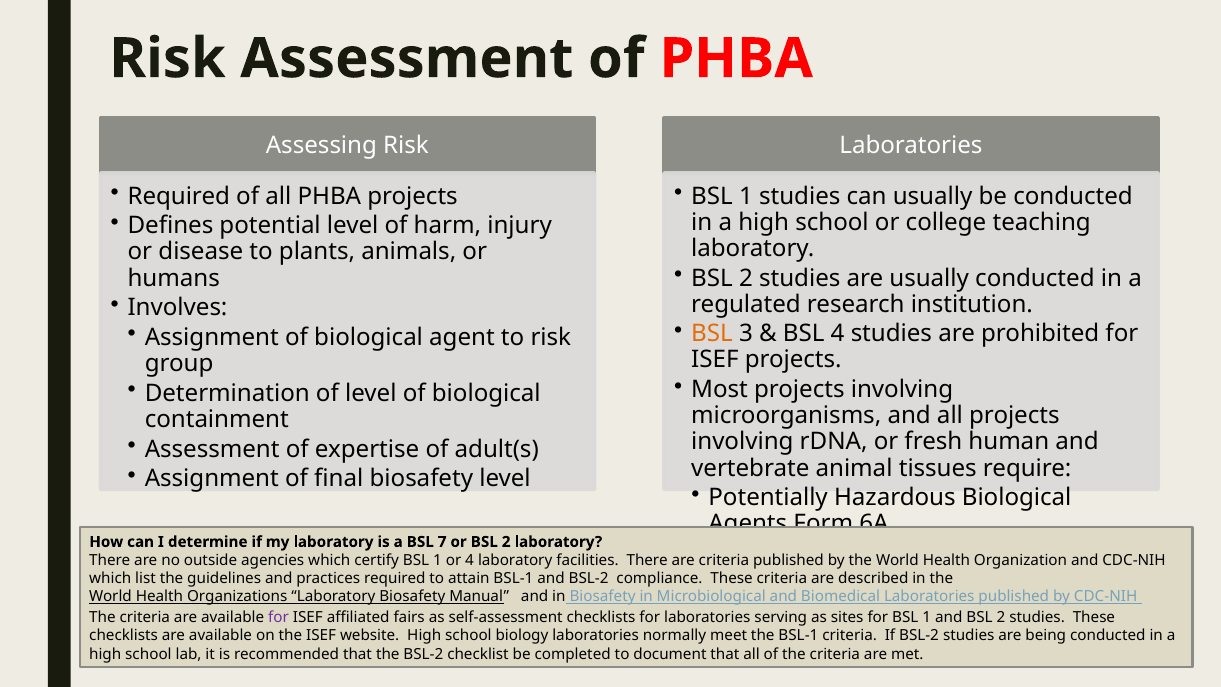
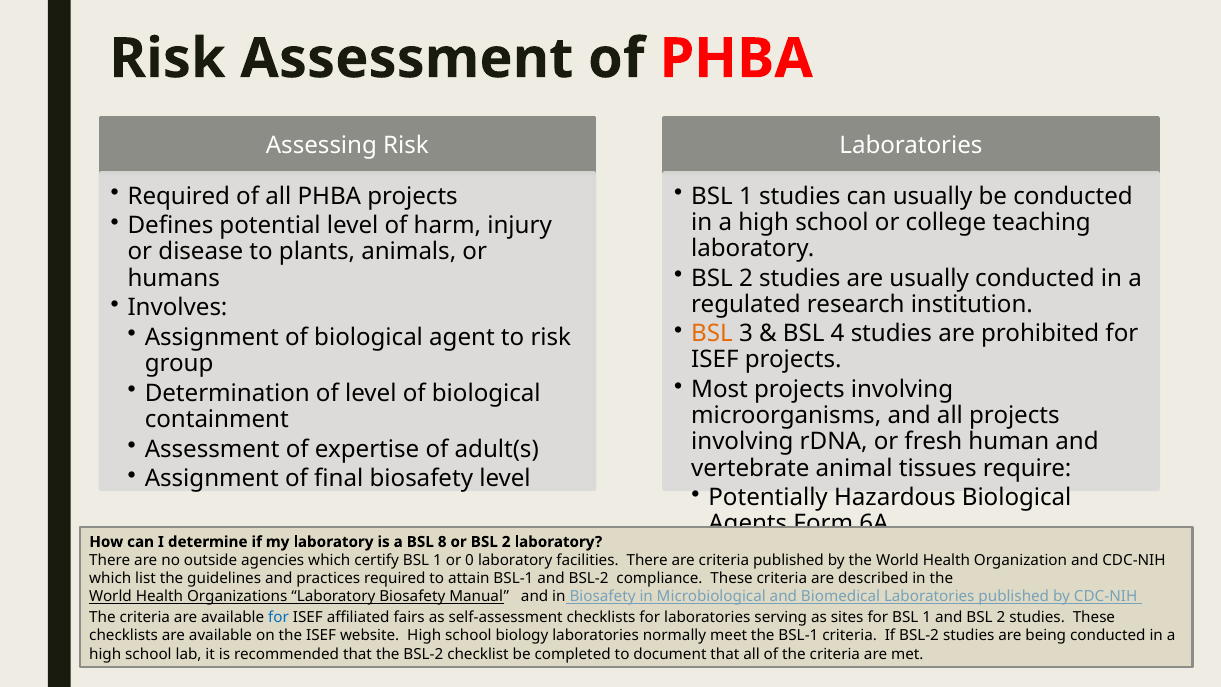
7: 7 -> 8
or 4: 4 -> 0
for at (279, 617) colour: purple -> blue
